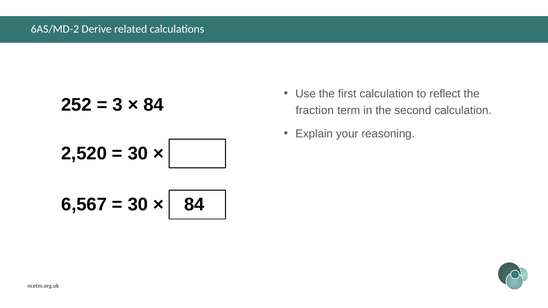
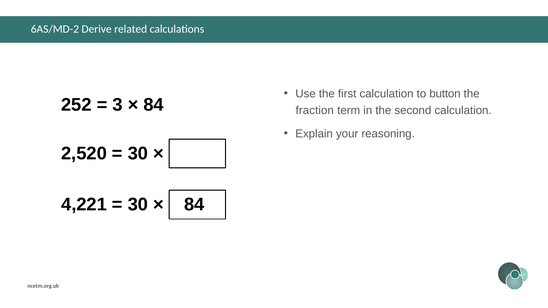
reflect: reflect -> button
6,567: 6,567 -> 4,221
